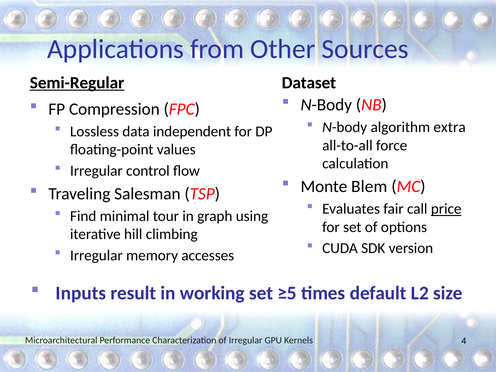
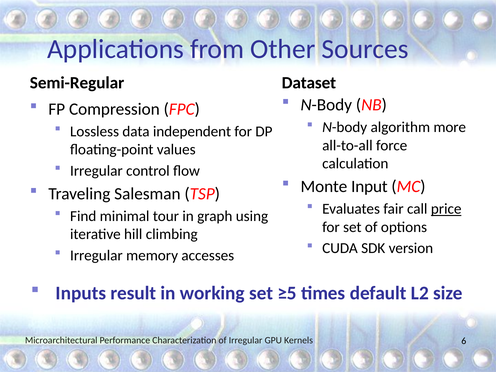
Semi-Regular underline: present -> none
extra: extra -> more
Blem: Blem -> Input
4: 4 -> 6
